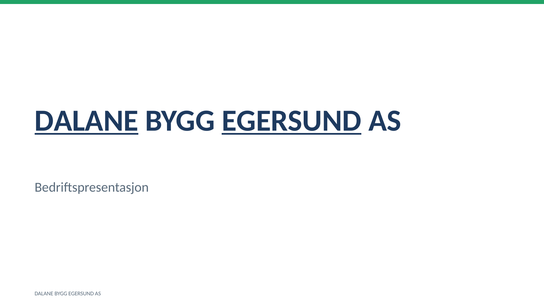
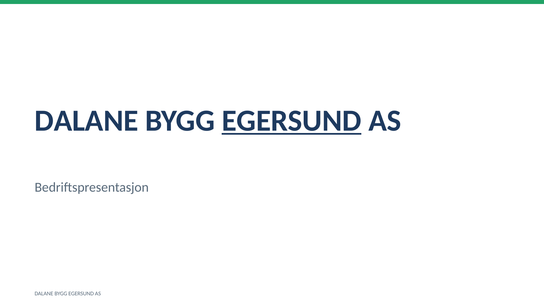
DALANE at (86, 121) underline: present -> none
